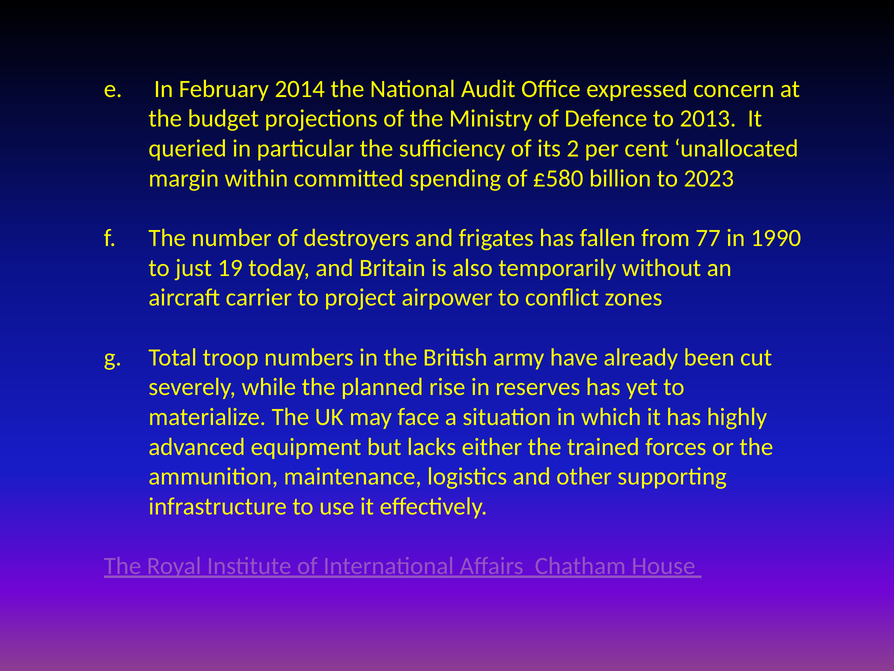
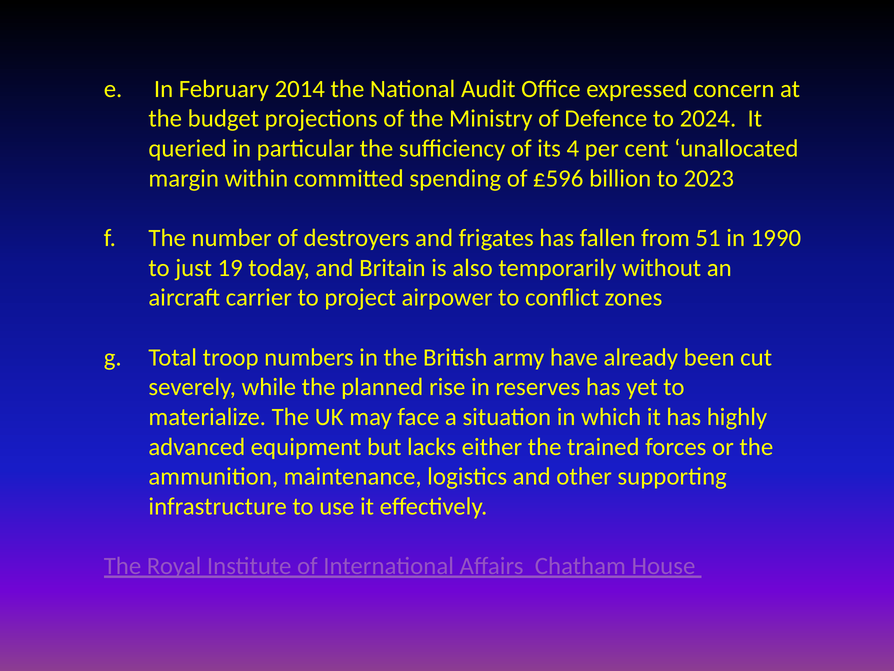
2013: 2013 -> 2024
2: 2 -> 4
£580: £580 -> £596
77: 77 -> 51
